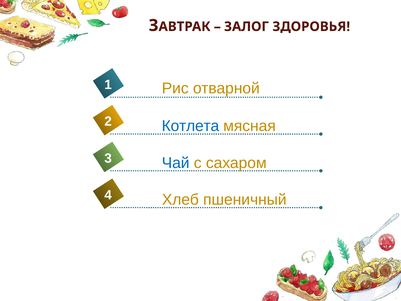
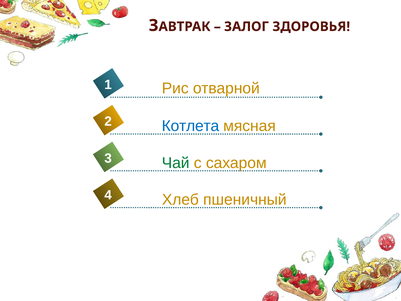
Чай colour: blue -> green
